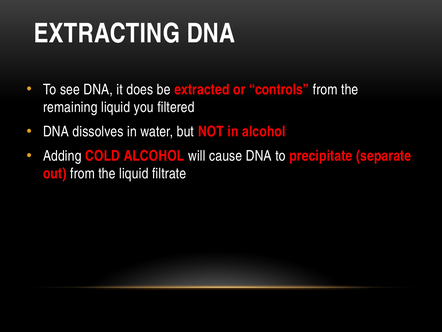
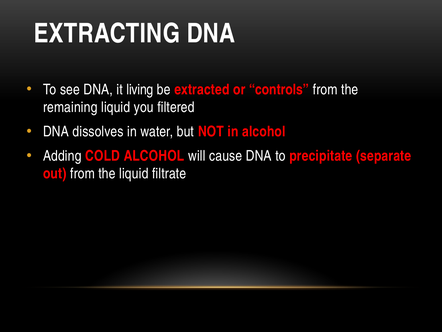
does: does -> living
